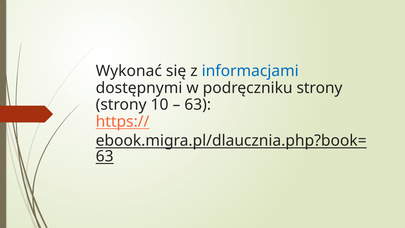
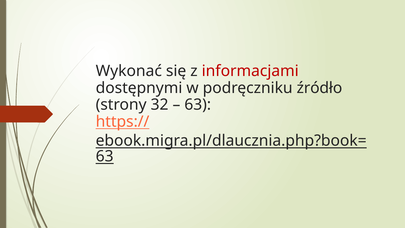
informacjami colour: blue -> red
podręczniku strony: strony -> źródło
10: 10 -> 32
